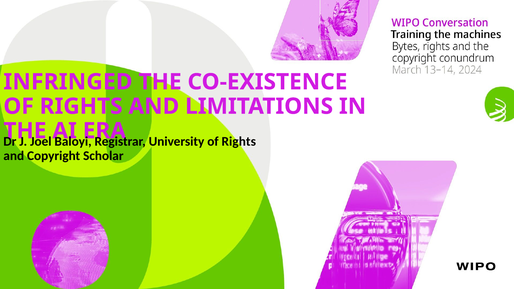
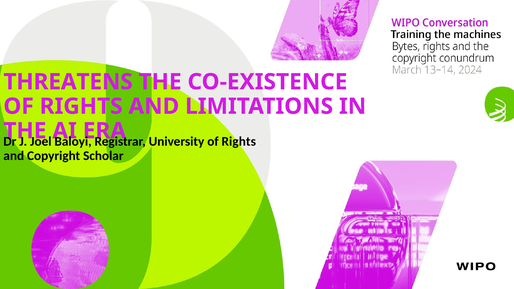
INFRINGED: INFRINGED -> THREATENS
